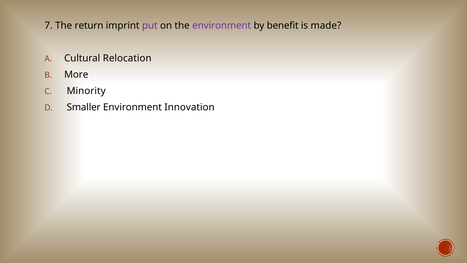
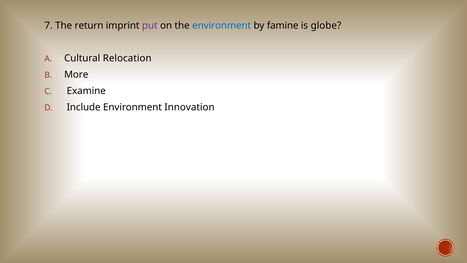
environment at (222, 26) colour: purple -> blue
benefit: benefit -> famine
made: made -> globe
Minority: Minority -> Examine
Smaller: Smaller -> Include
